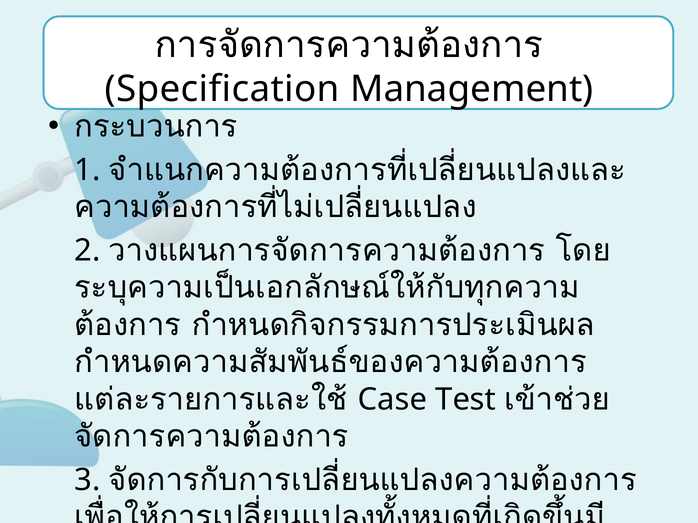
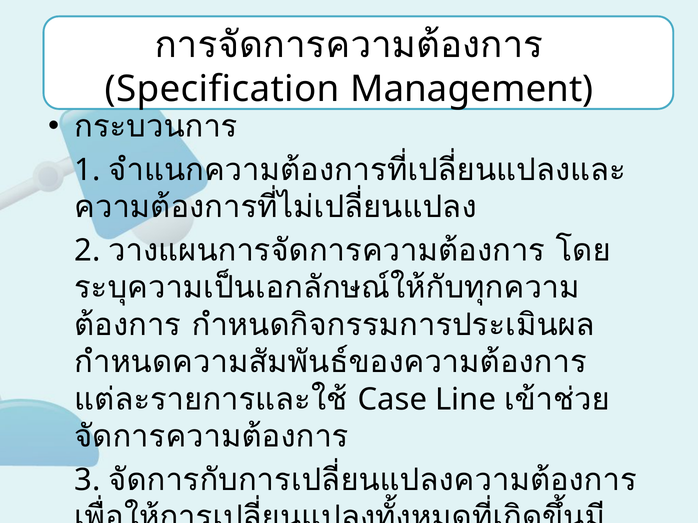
Test: Test -> Line
